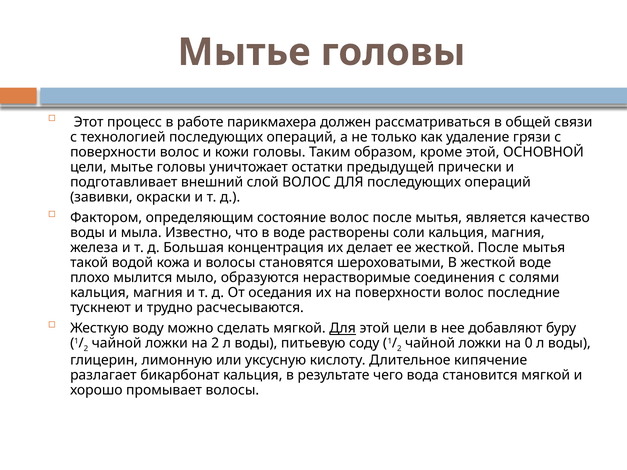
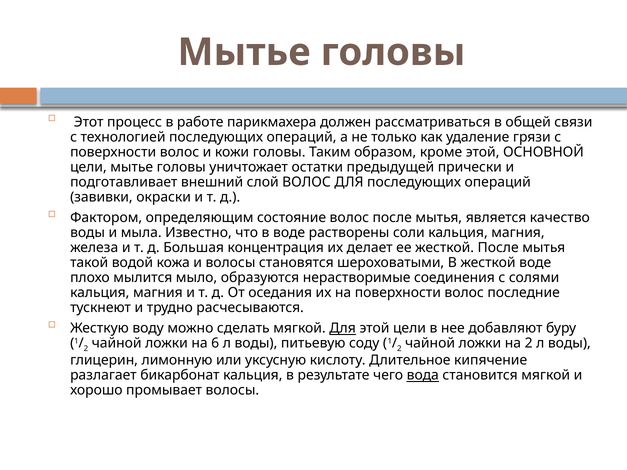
на 2: 2 -> 6
на 0: 0 -> 2
вода underline: none -> present
